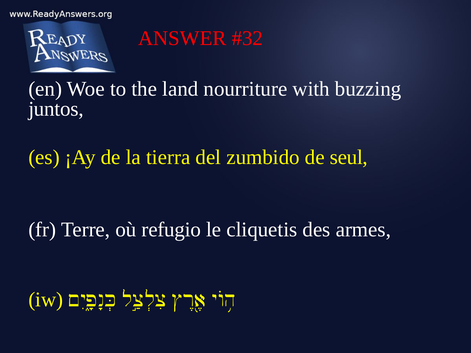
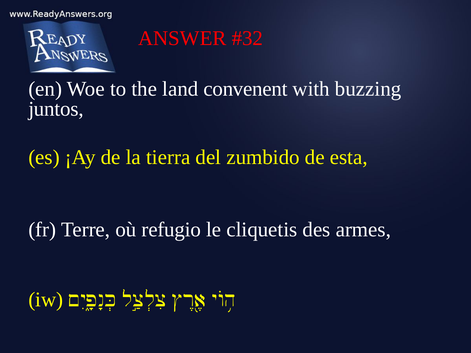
nourriture: nourriture -> convenent
seul: seul -> esta
